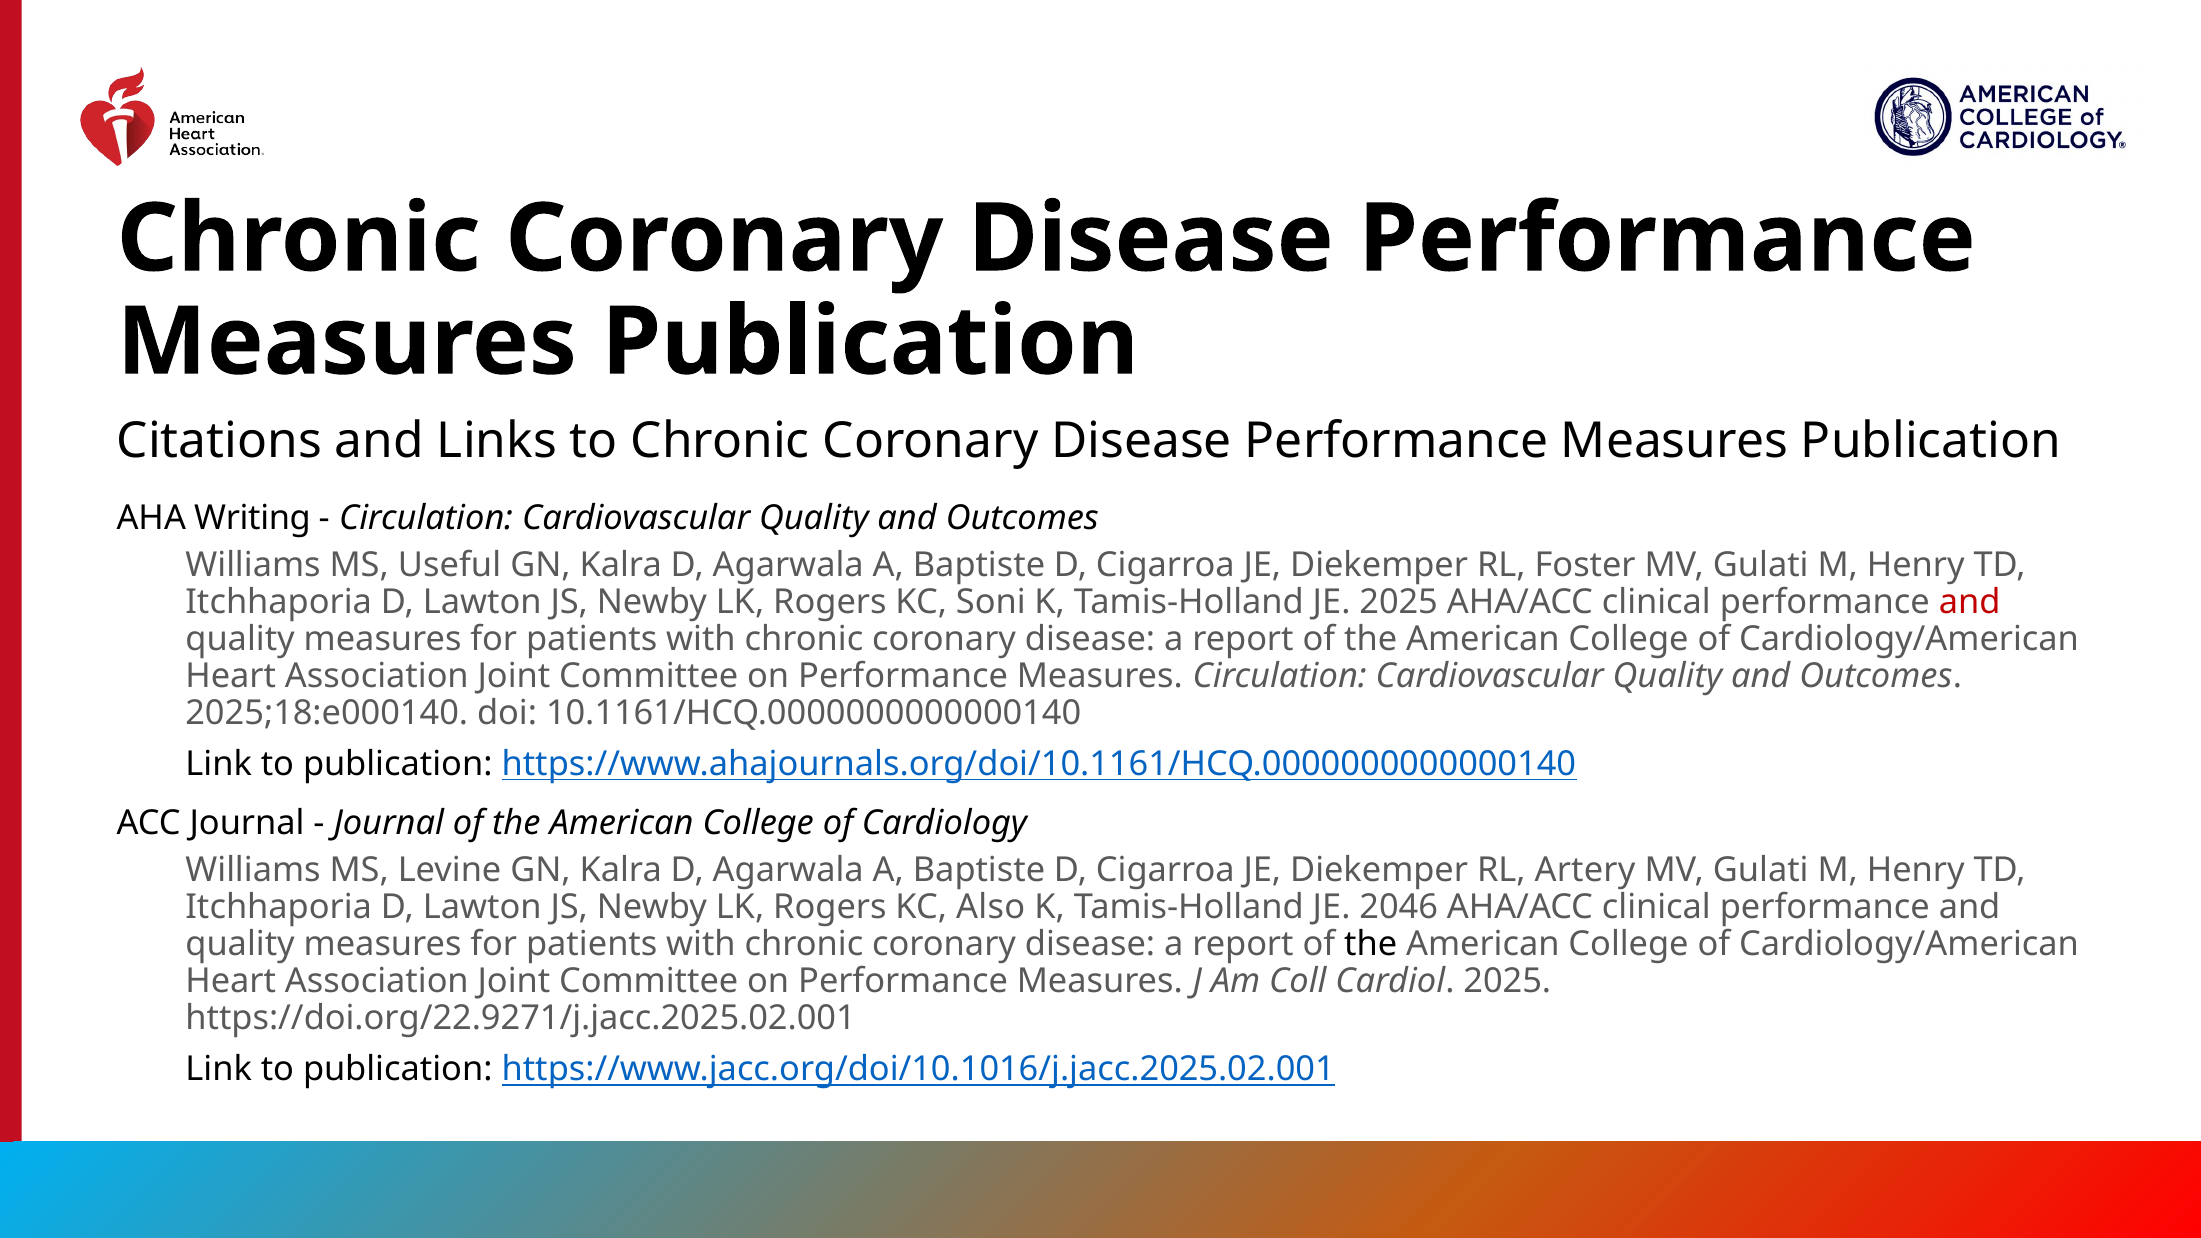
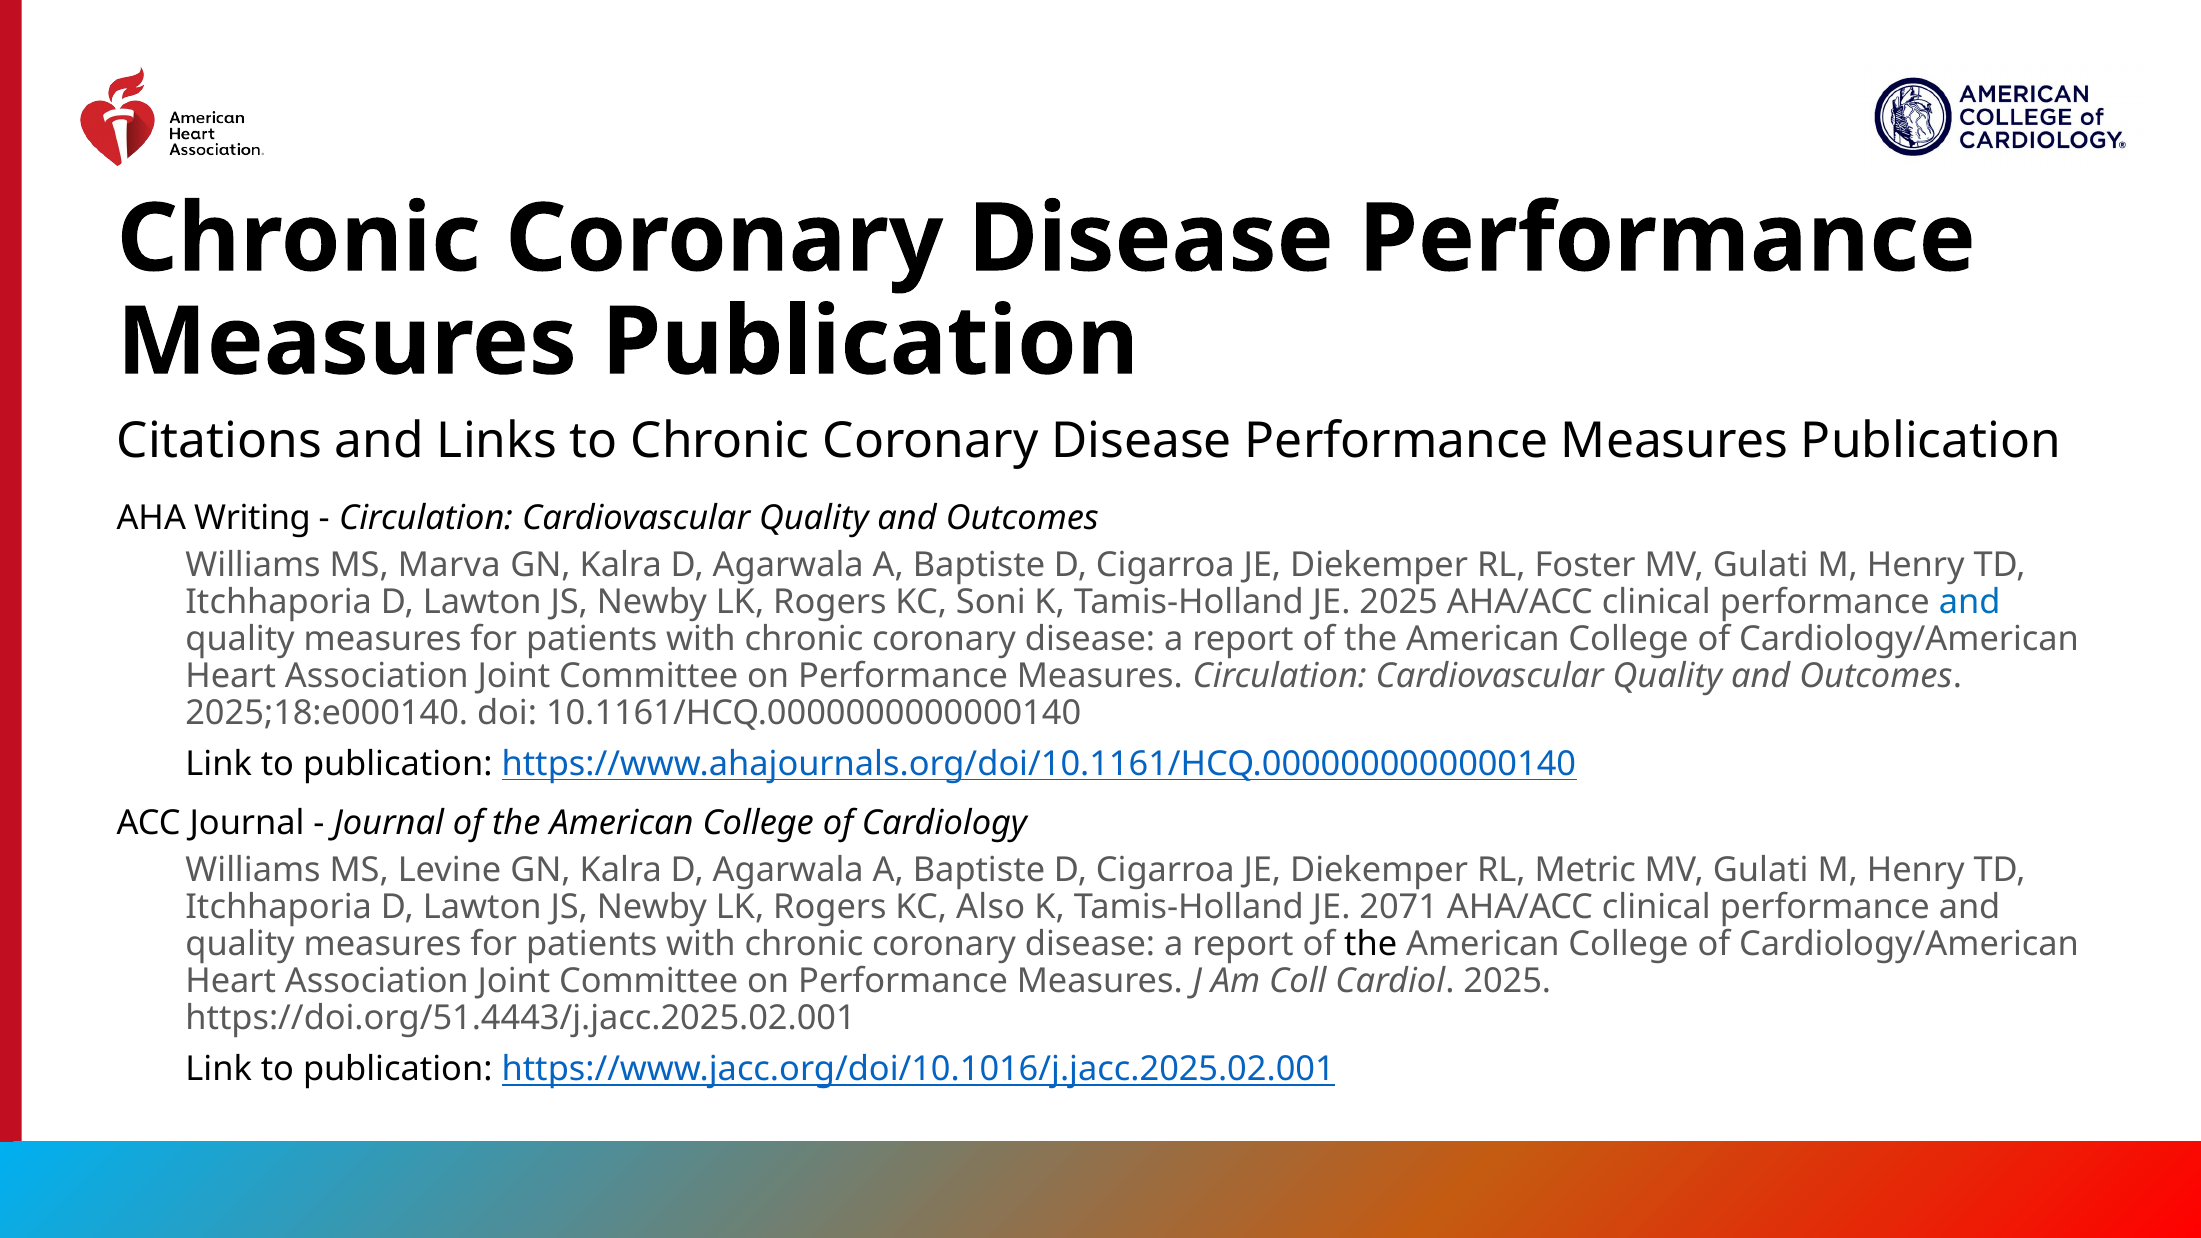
Useful: Useful -> Marva
and at (1970, 602) colour: red -> blue
Artery: Artery -> Metric
2046: 2046 -> 2071
https://doi.org/22.9271/j.jacc.2025.02.001: https://doi.org/22.9271/j.jacc.2025.02.001 -> https://doi.org/51.4443/j.jacc.2025.02.001
